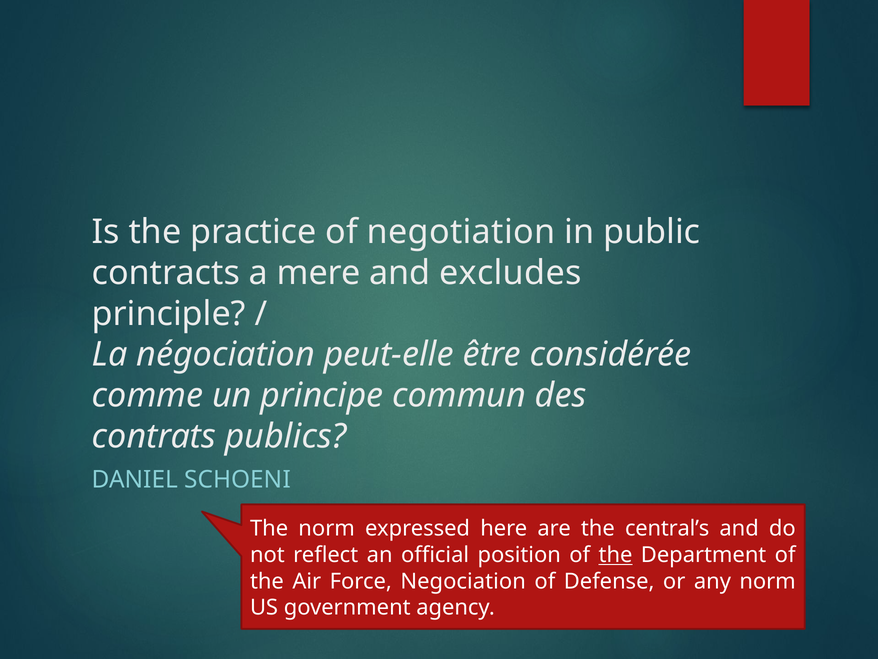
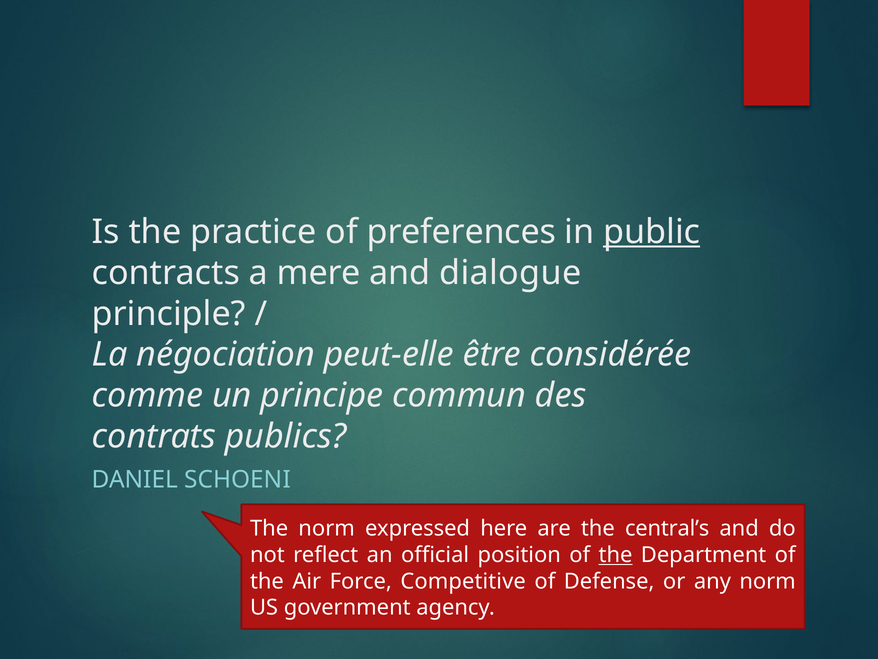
negotiation: negotiation -> preferences
public underline: none -> present
excludes: excludes -> dialogue
Negociation: Negociation -> Competitive
